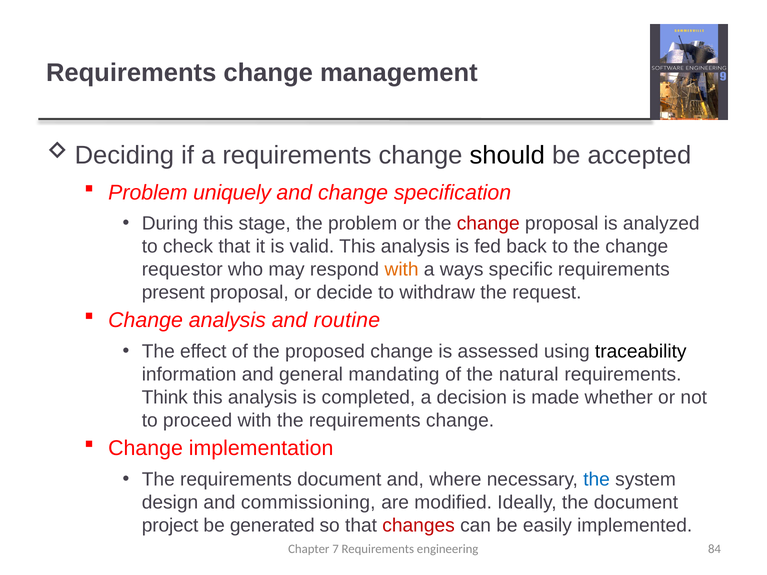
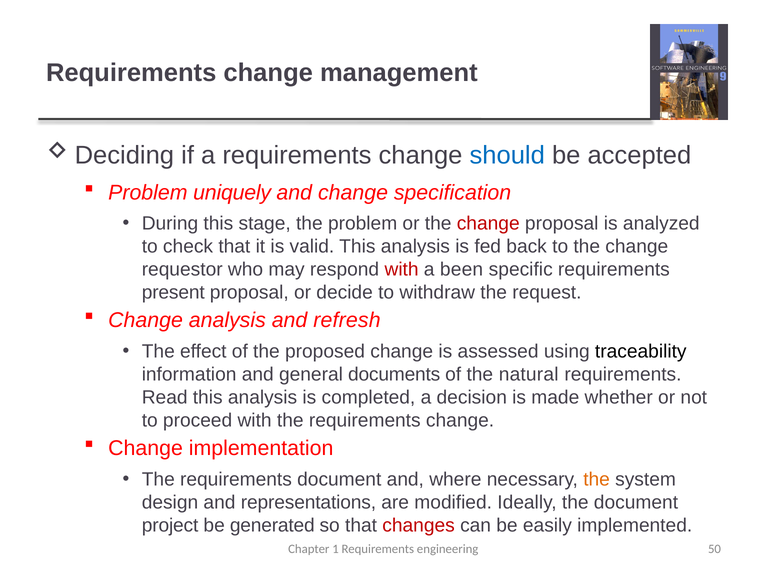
should colour: black -> blue
with at (402, 270) colour: orange -> red
ways: ways -> been
routine: routine -> refresh
mandating: mandating -> documents
Think: Think -> Read
the at (597, 479) colour: blue -> orange
commissioning: commissioning -> representations
7: 7 -> 1
84: 84 -> 50
